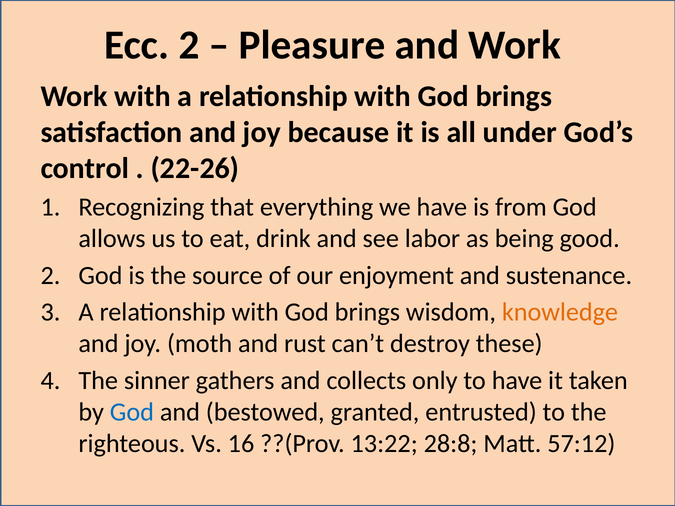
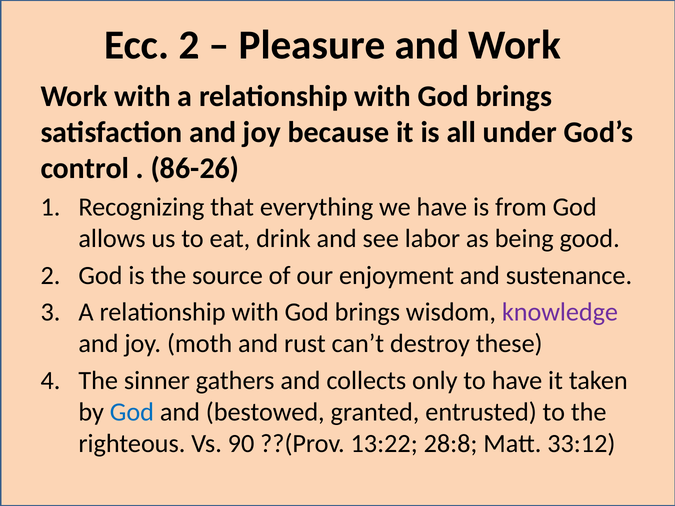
22-26: 22-26 -> 86-26
knowledge colour: orange -> purple
16: 16 -> 90
57:12: 57:12 -> 33:12
